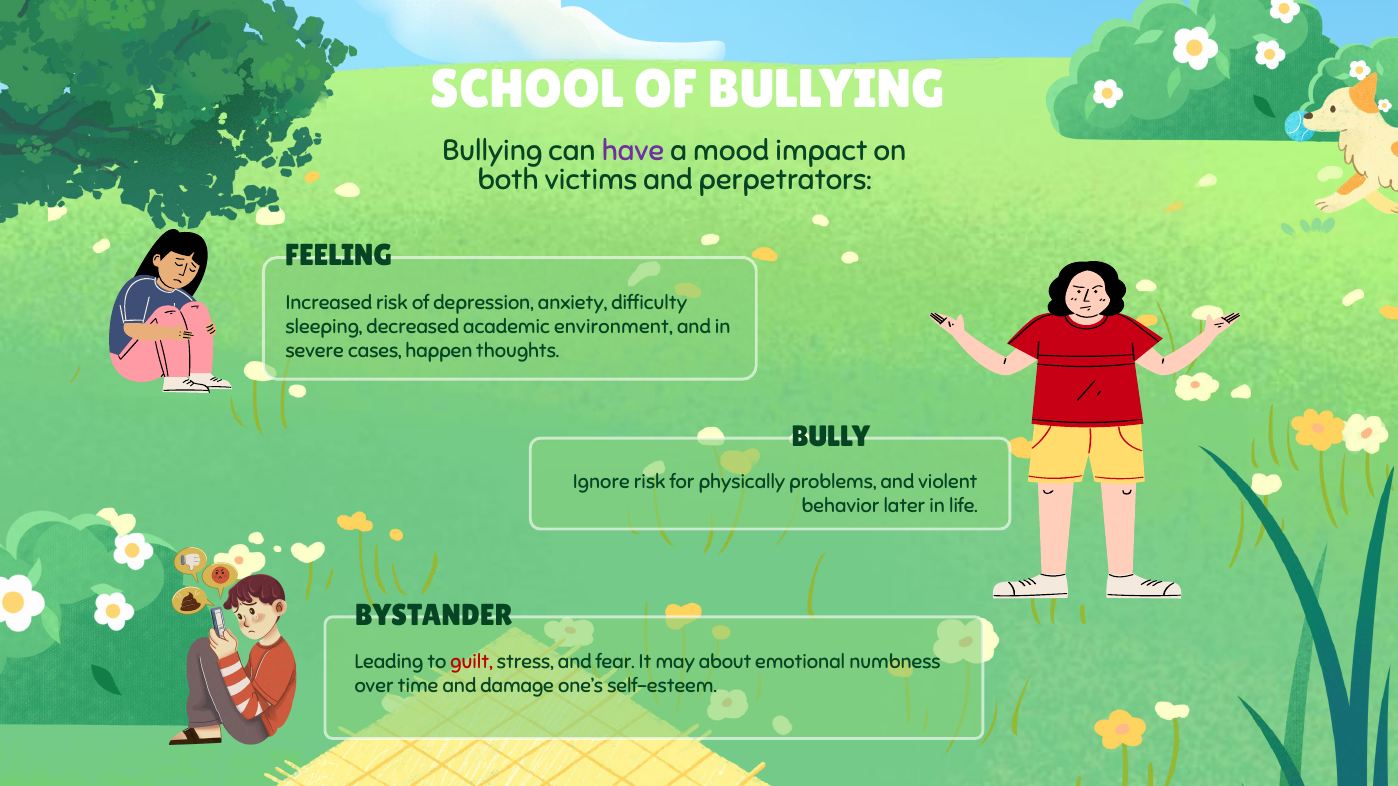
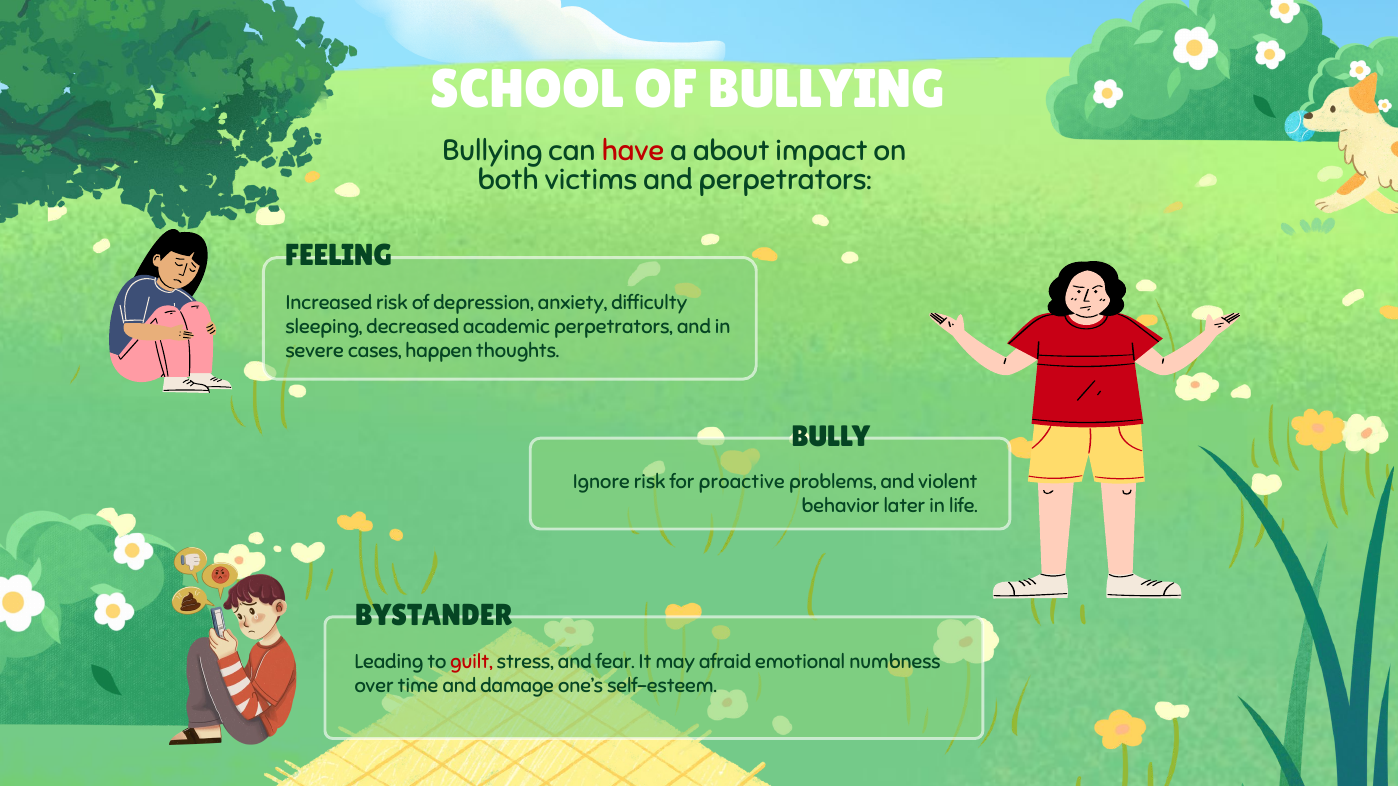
have colour: purple -> red
mood: mood -> about
academic environment: environment -> perpetrators
physically: physically -> proactive
about: about -> afraid
